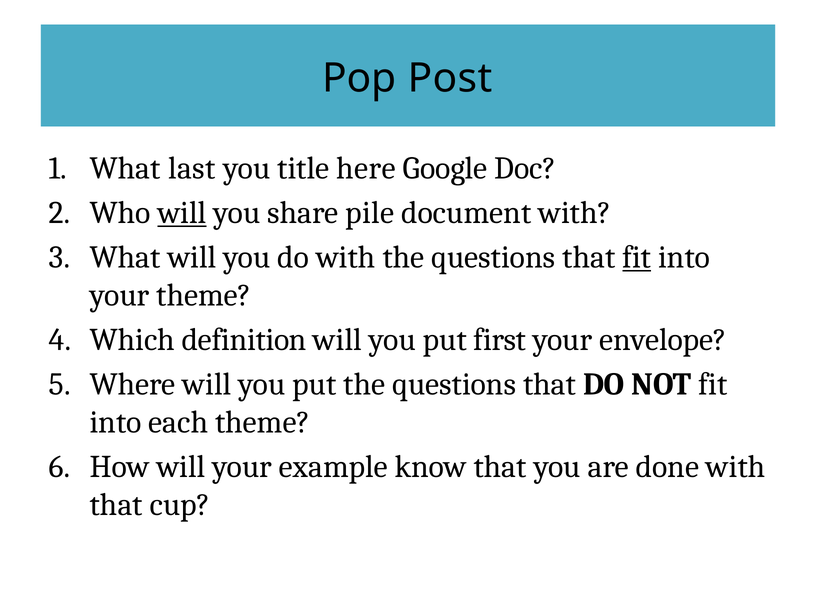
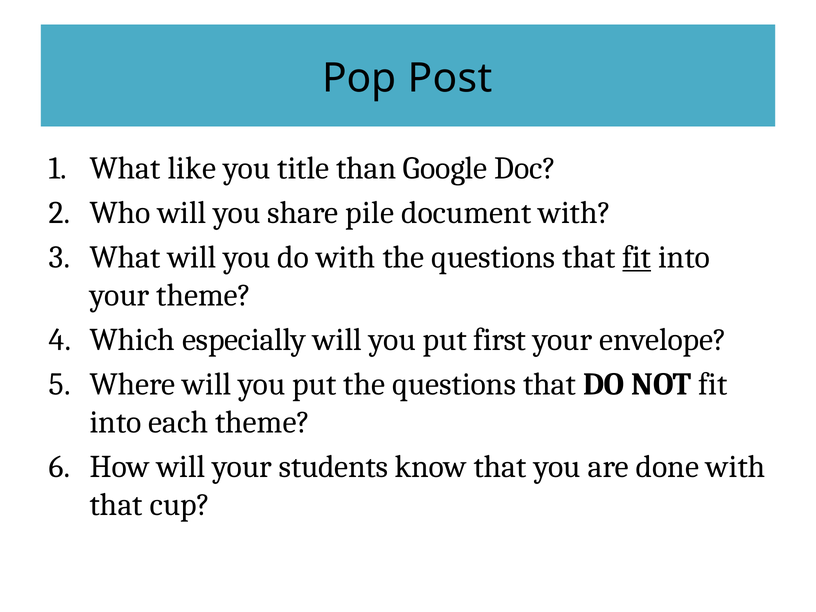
last: last -> like
here: here -> than
will at (182, 213) underline: present -> none
definition: definition -> especially
example: example -> students
